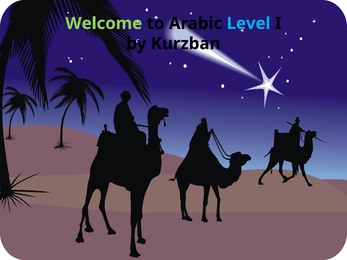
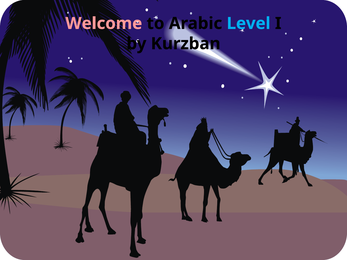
Welcome colour: light green -> pink
